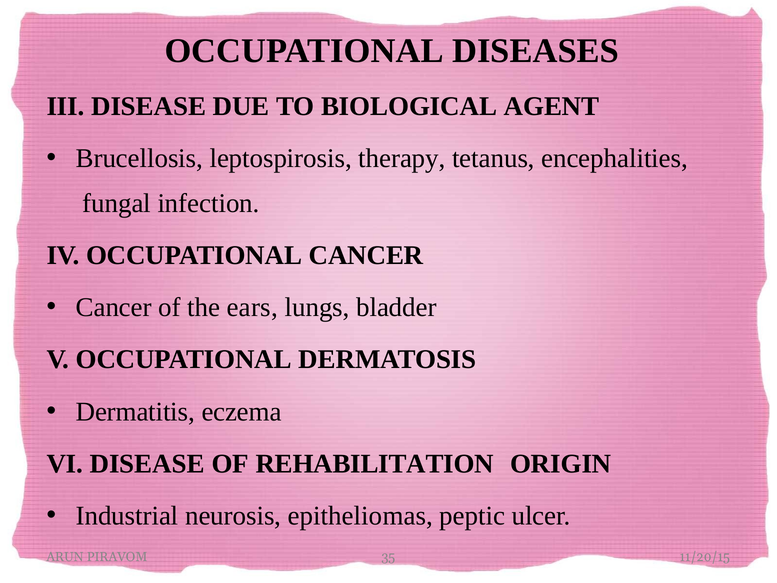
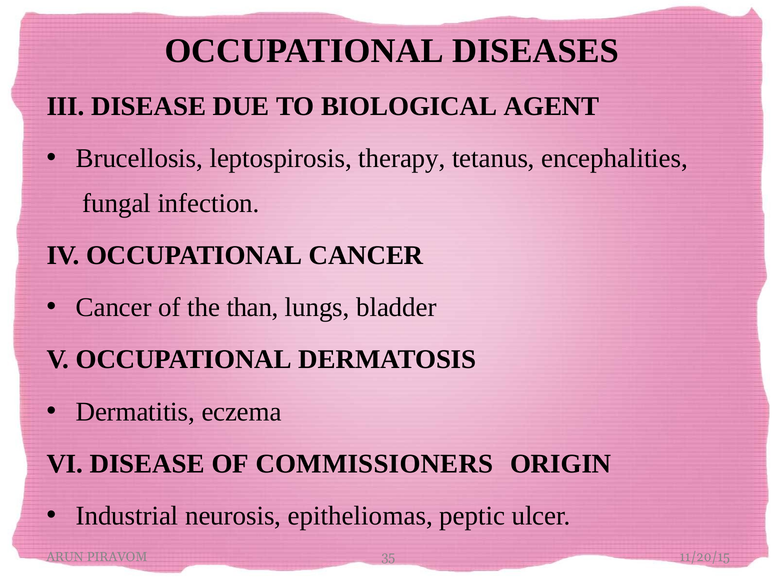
ears: ears -> than
REHABILITATION: REHABILITATION -> COMMISSIONERS
